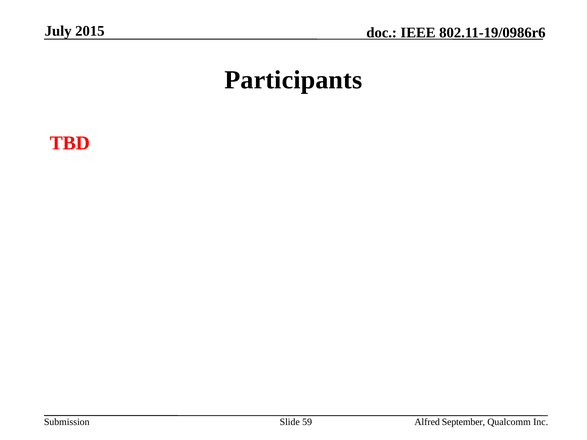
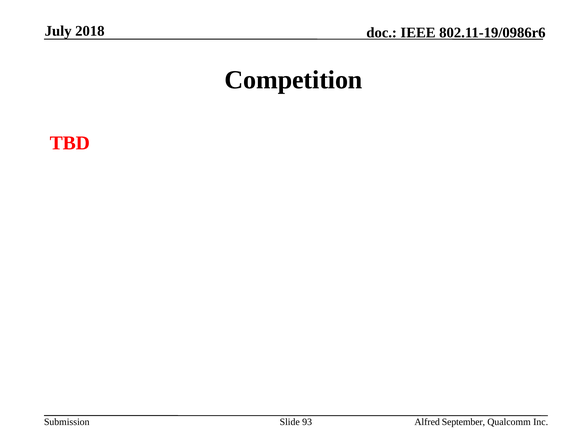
2015: 2015 -> 2018
Participants: Participants -> Competition
59: 59 -> 93
